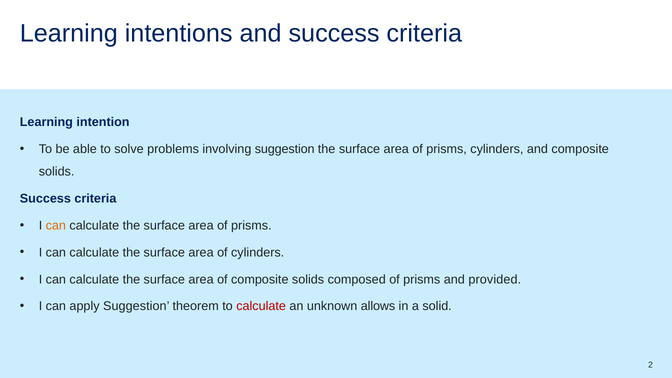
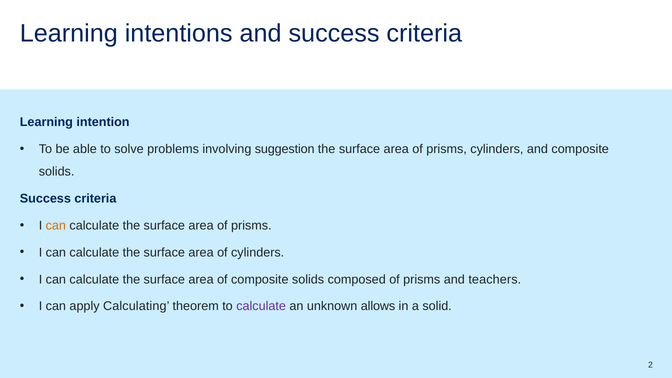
provided: provided -> teachers
apply Suggestion: Suggestion -> Calculating
calculate at (261, 306) colour: red -> purple
